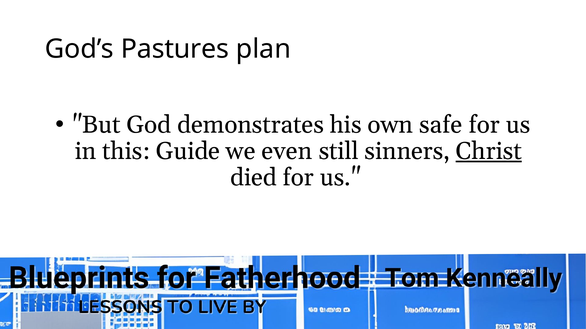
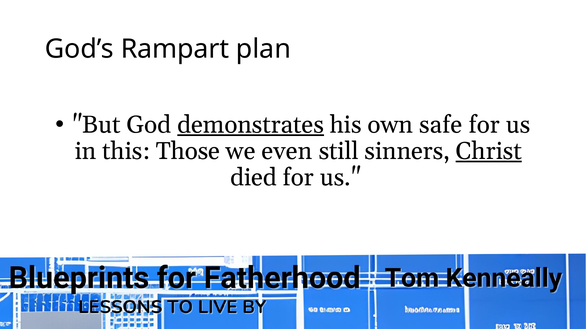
Pastures: Pastures -> Rampart
demonstrates underline: none -> present
Guide: Guide -> Those
